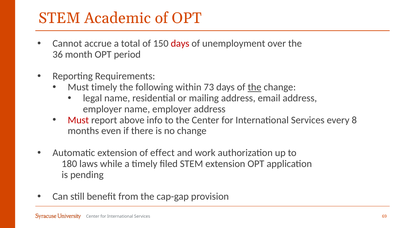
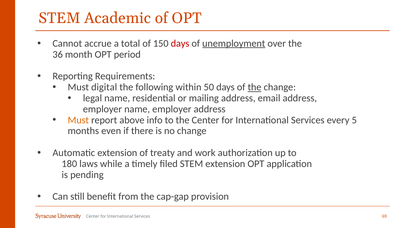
unemployment underline: none -> present
Must timely: timely -> digital
73: 73 -> 50
Must at (78, 120) colour: red -> orange
8: 8 -> 5
effect: effect -> treaty
